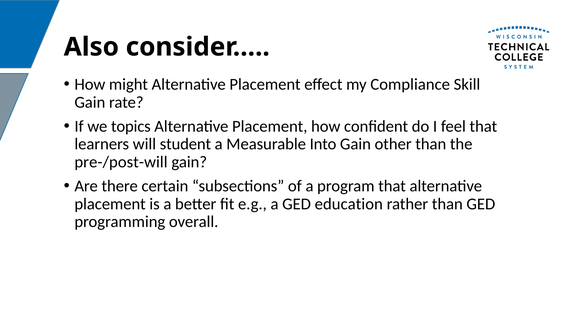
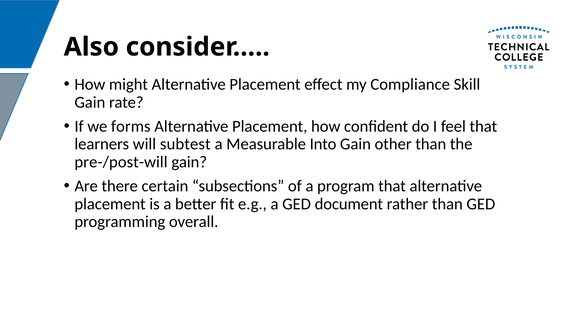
topics: topics -> forms
student: student -> subtest
education: education -> document
